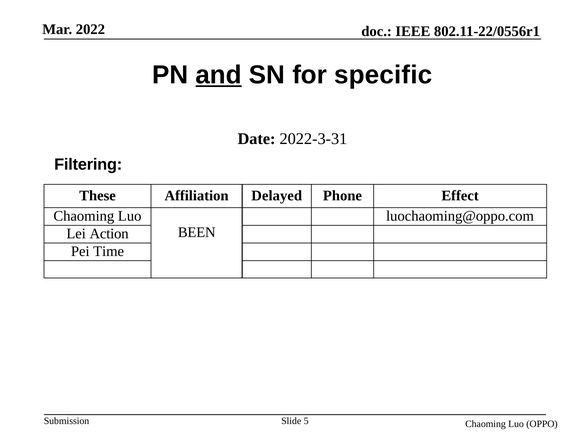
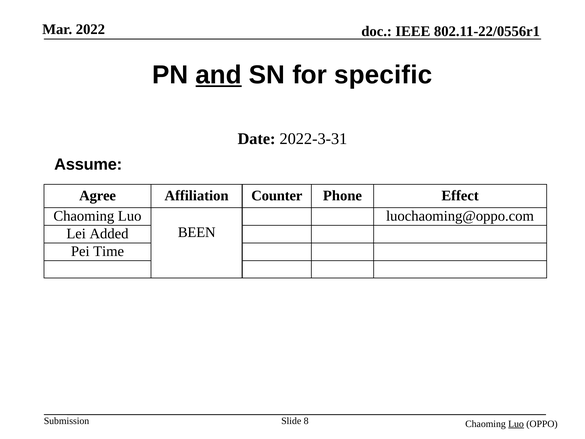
Filtering: Filtering -> Assume
These: These -> Agree
Delayed: Delayed -> Counter
Action: Action -> Added
5: 5 -> 8
Luo at (516, 424) underline: none -> present
